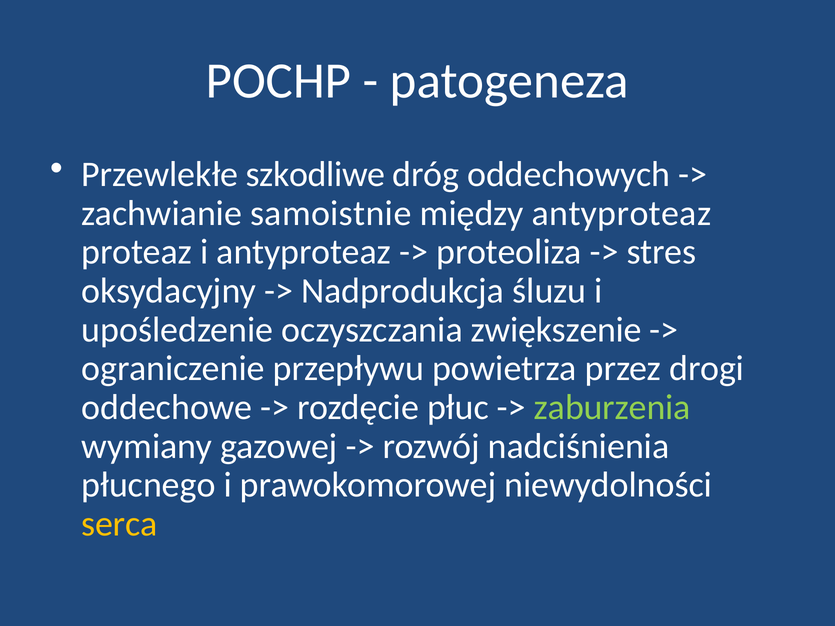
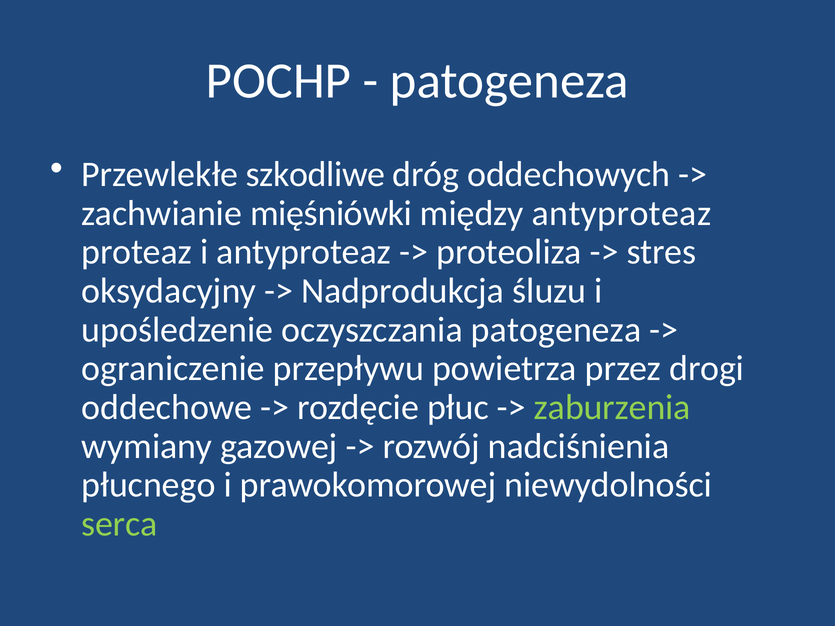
samoistnie: samoistnie -> mięśniówki
oczyszczania zwiększenie: zwiększenie -> patogeneza
serca colour: yellow -> light green
